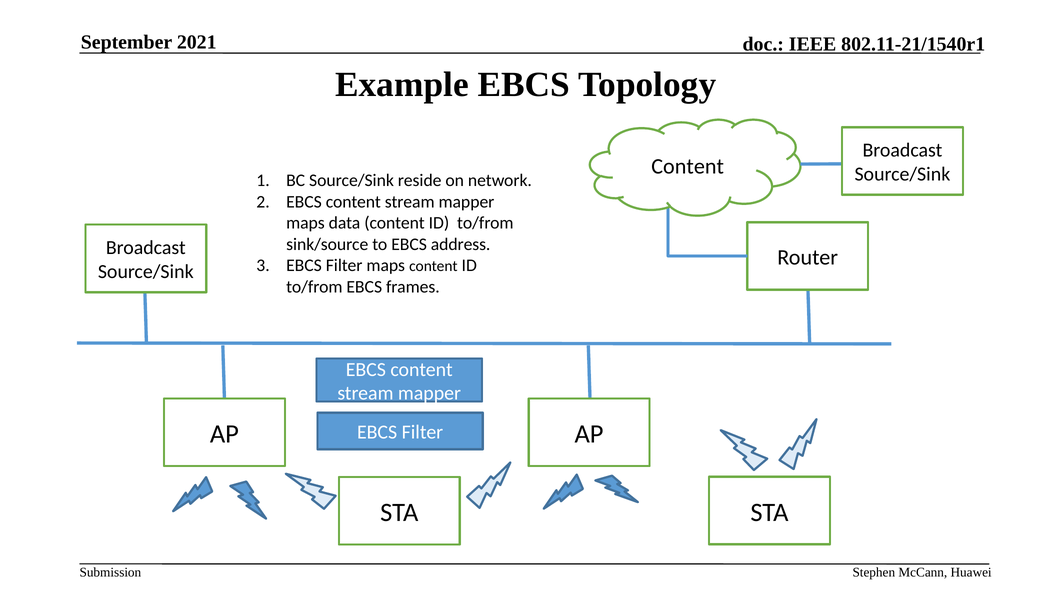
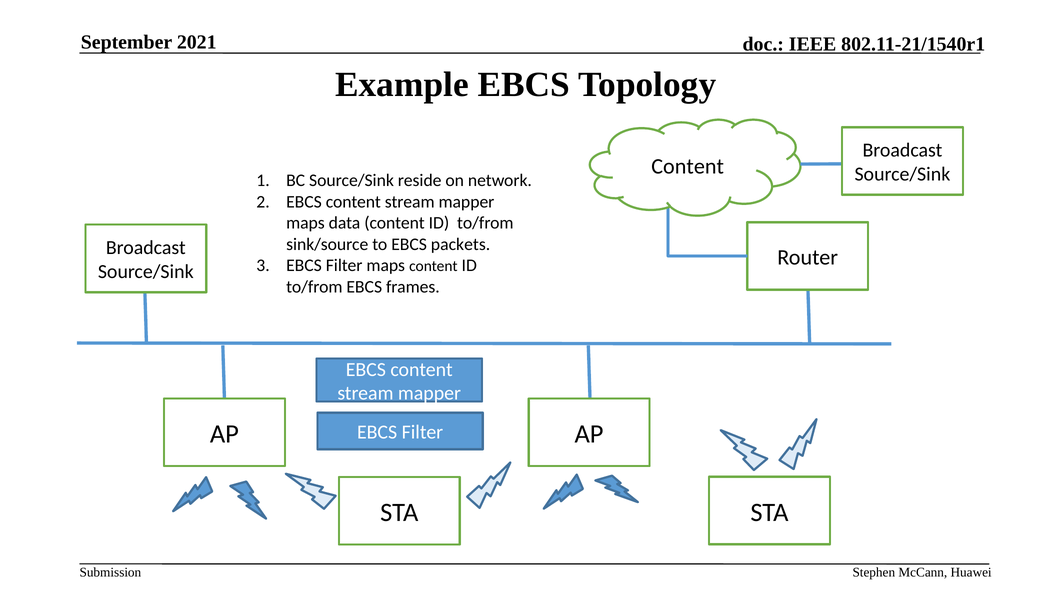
address: address -> packets
